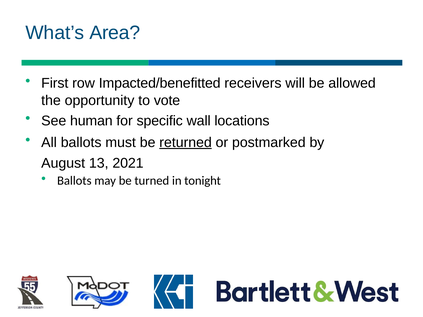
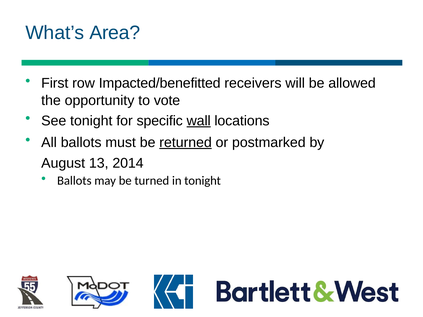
See human: human -> tonight
wall underline: none -> present
2021: 2021 -> 2014
